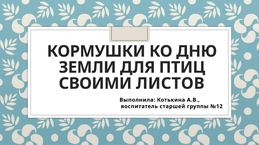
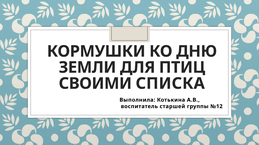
ЛИСТОВ: ЛИСТОВ -> СПИСКА
